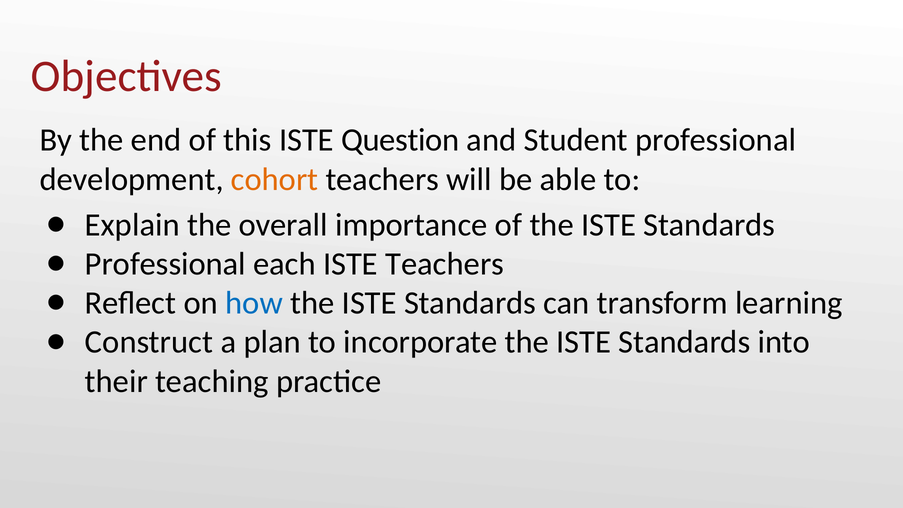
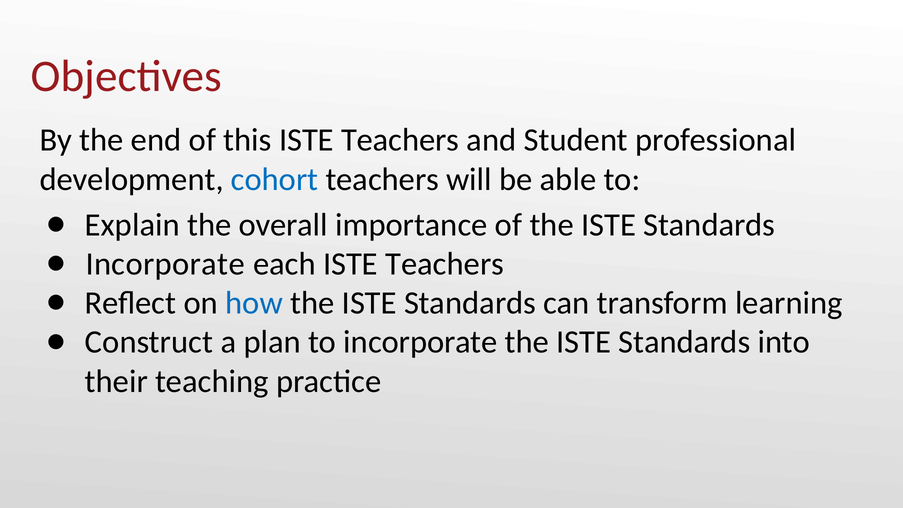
this ISTE Question: Question -> Teachers
cohort colour: orange -> blue
Professional at (165, 264): Professional -> Incorporate
